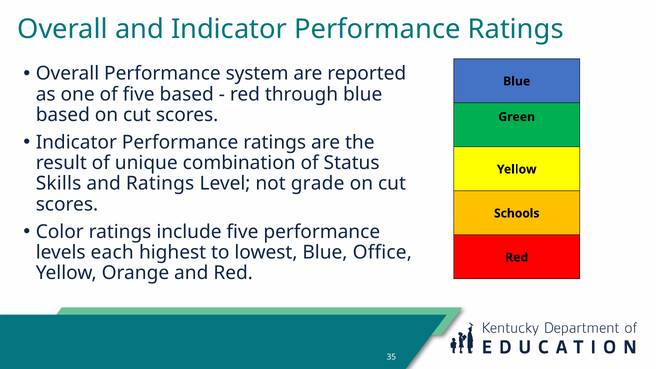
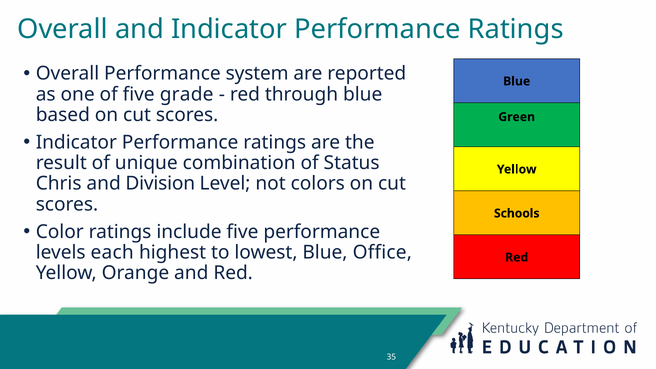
five based: based -> grade
Skills: Skills -> Chris
and Ratings: Ratings -> Division
grade: grade -> colors
